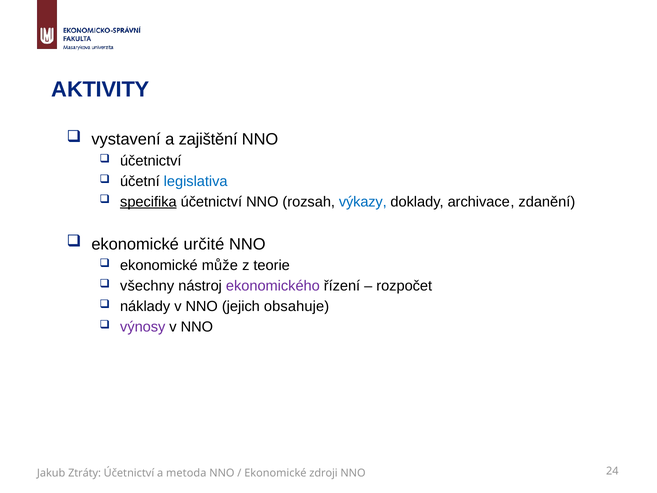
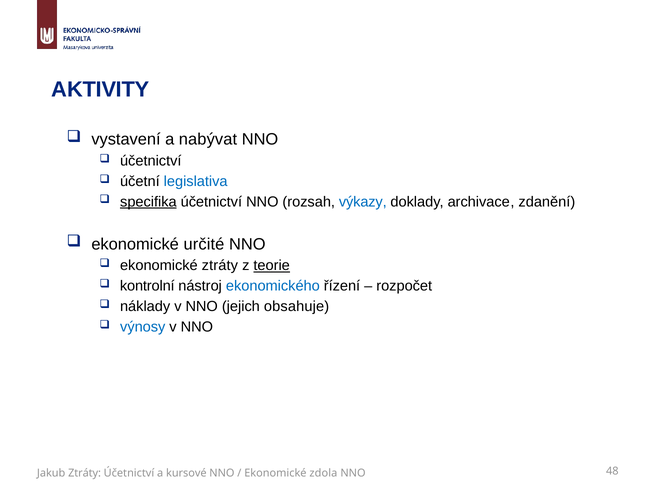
zajištění: zajištění -> nabývat
ekonomické může: může -> ztráty
teorie underline: none -> present
všechny: všechny -> kontrolní
ekonomického colour: purple -> blue
výnosy colour: purple -> blue
metoda: metoda -> kursové
zdroji: zdroji -> zdola
24: 24 -> 48
